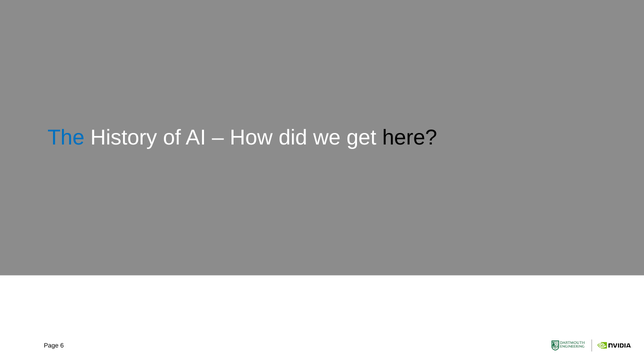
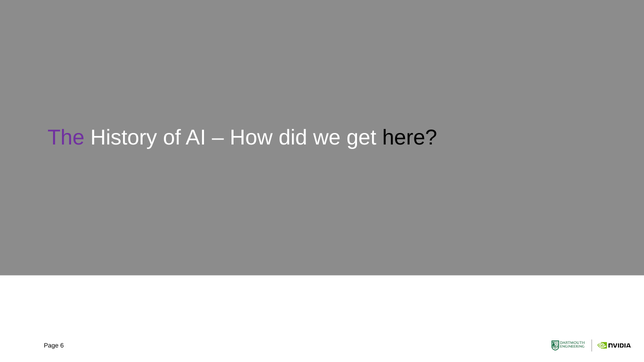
The colour: blue -> purple
